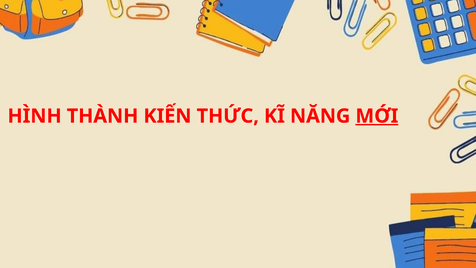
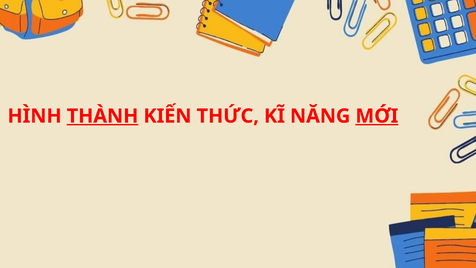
THÀNH underline: none -> present
